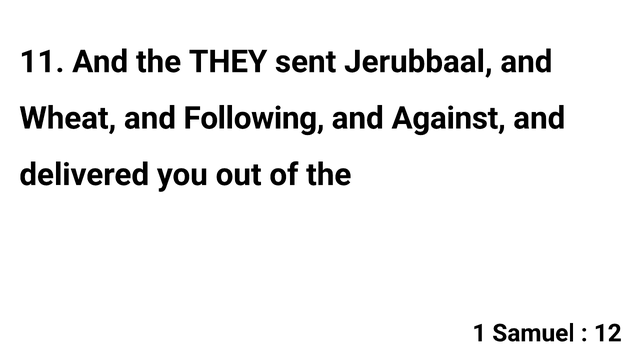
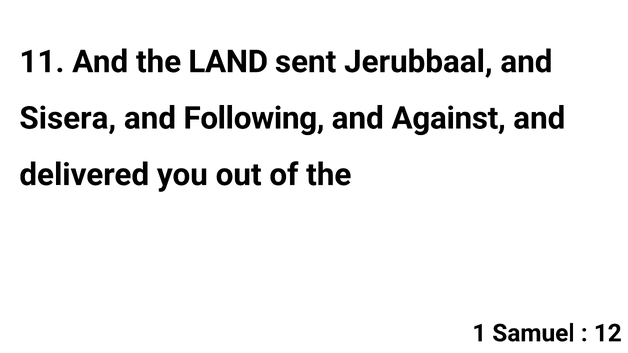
THEY: THEY -> LAND
Wheat: Wheat -> Sisera
